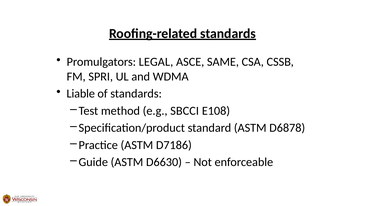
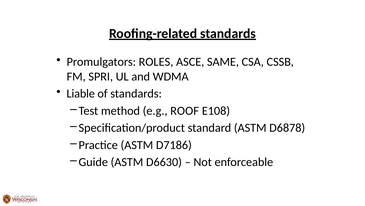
LEGAL: LEGAL -> ROLES
SBCCI: SBCCI -> ROOF
